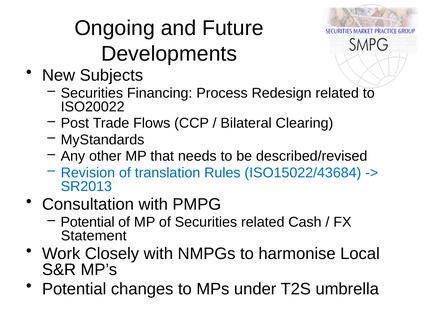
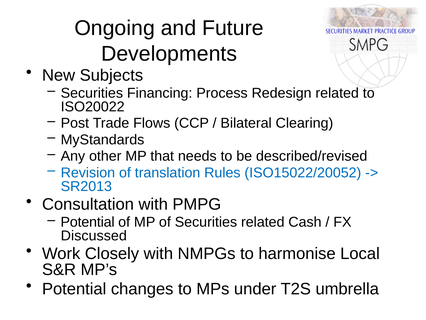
ISO15022/43684: ISO15022/43684 -> ISO15022/20052
Statement: Statement -> Discussed
